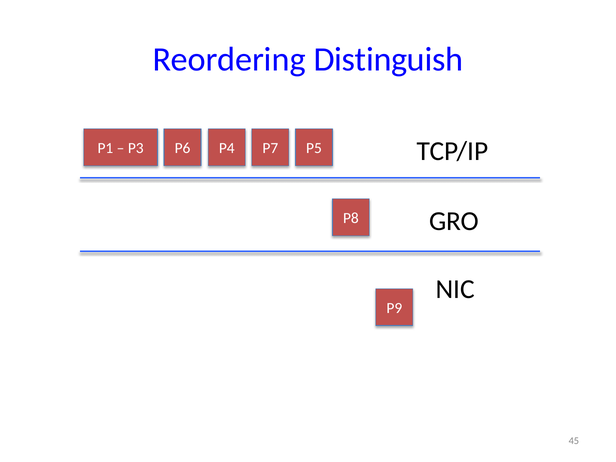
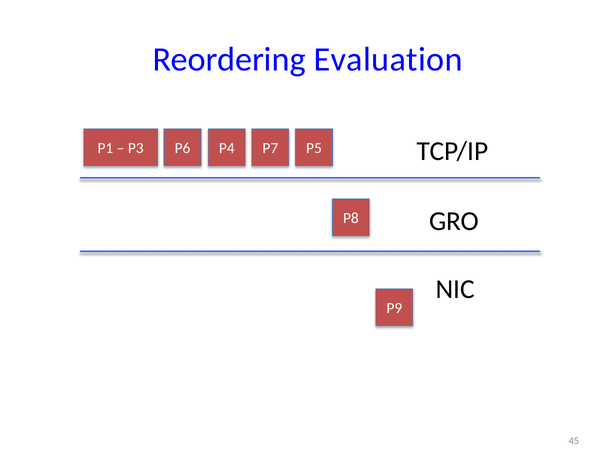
Distinguish: Distinguish -> Evaluation
